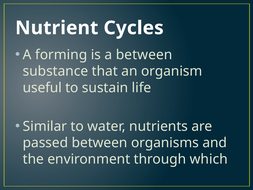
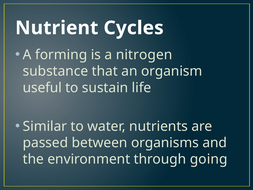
a between: between -> nitrogen
which: which -> going
